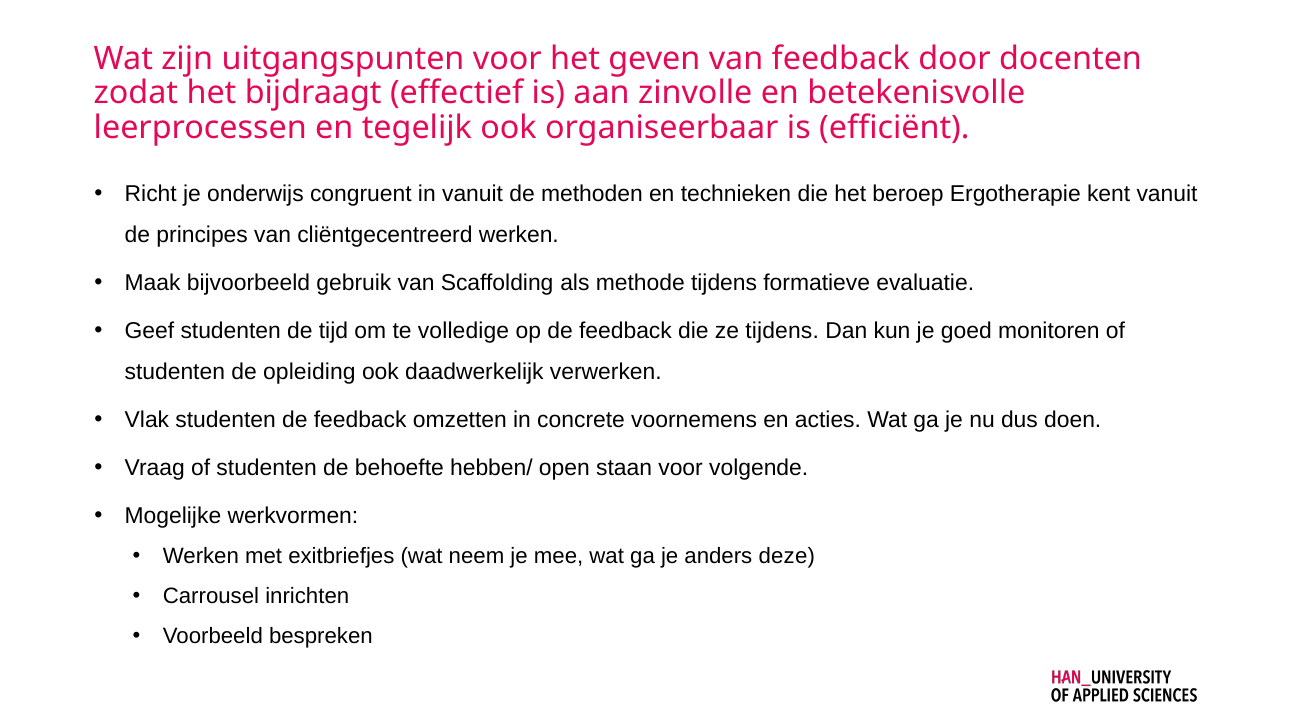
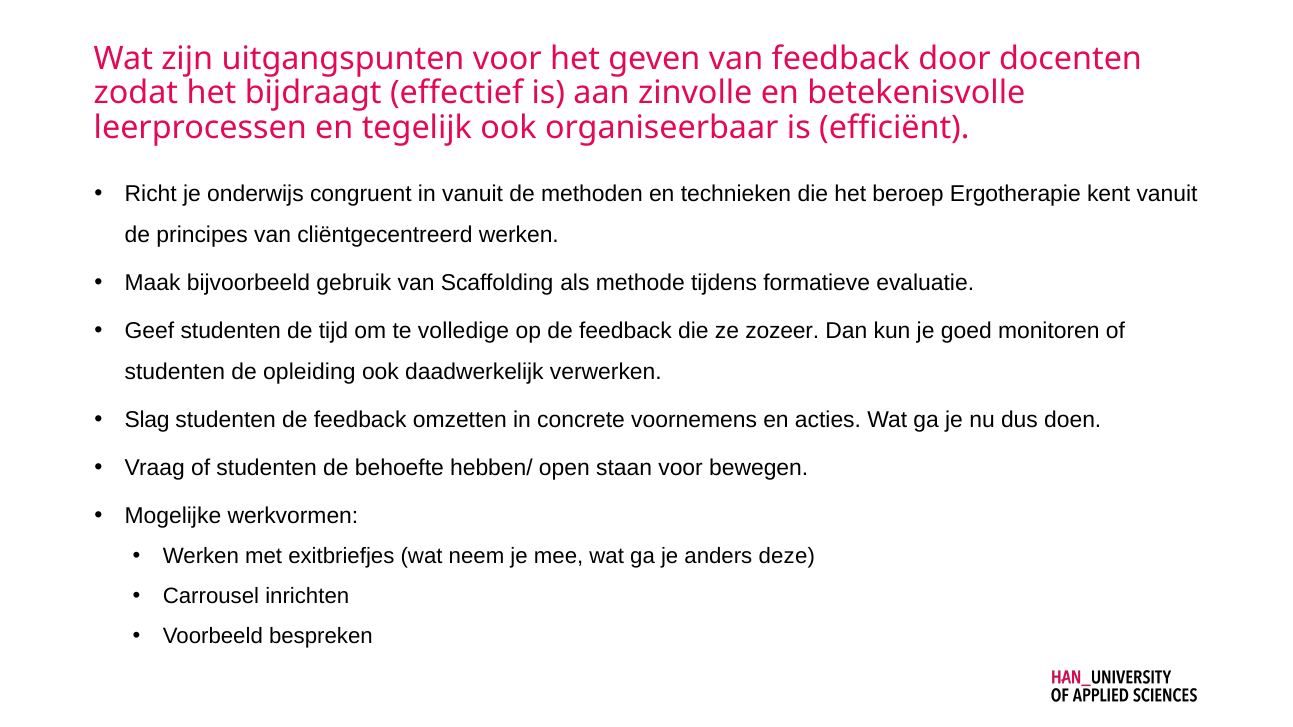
ze tijdens: tijdens -> zozeer
Vlak: Vlak -> Slag
volgende: volgende -> bewegen
